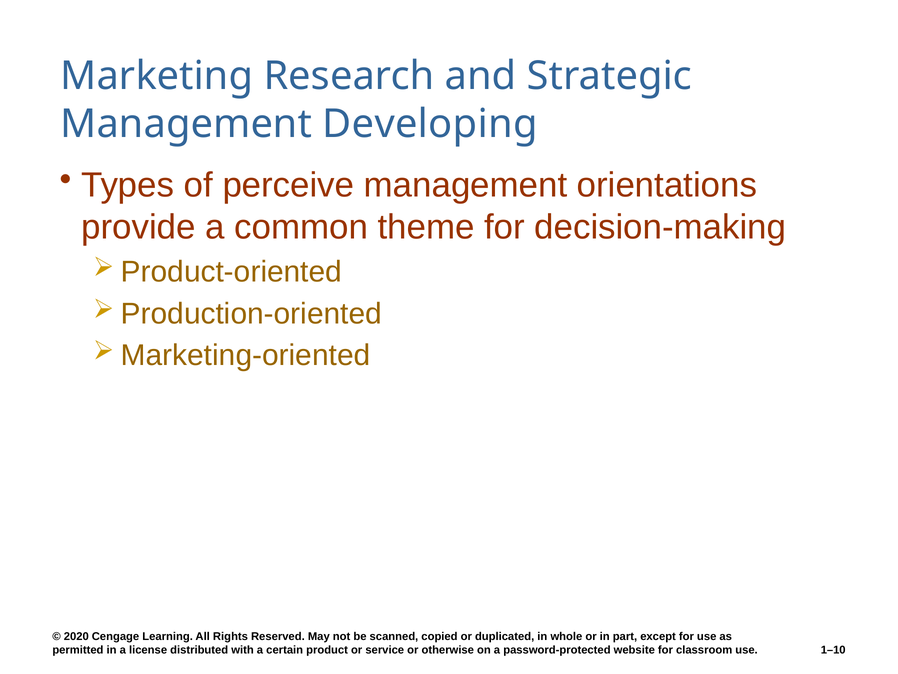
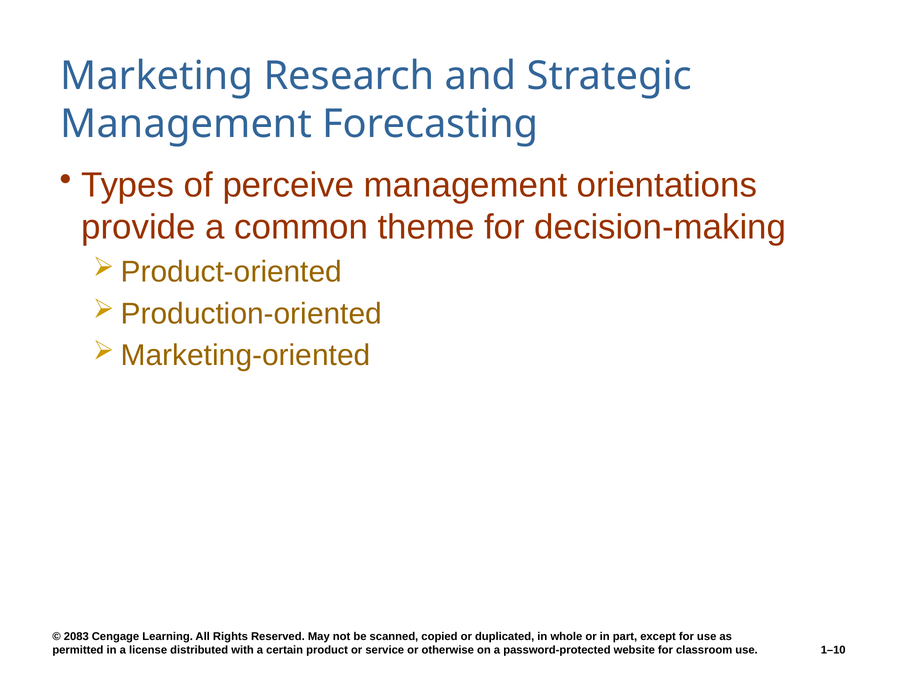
Developing: Developing -> Forecasting
2020: 2020 -> 2083
